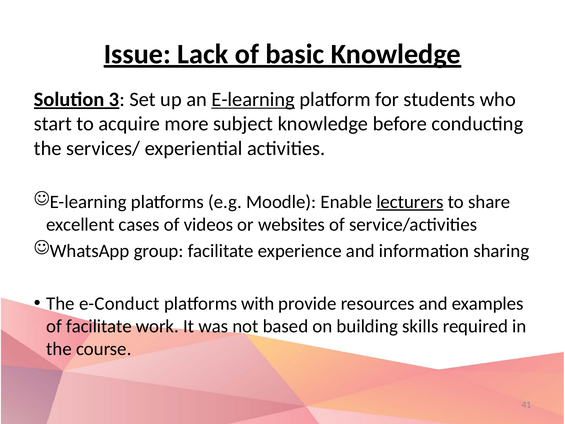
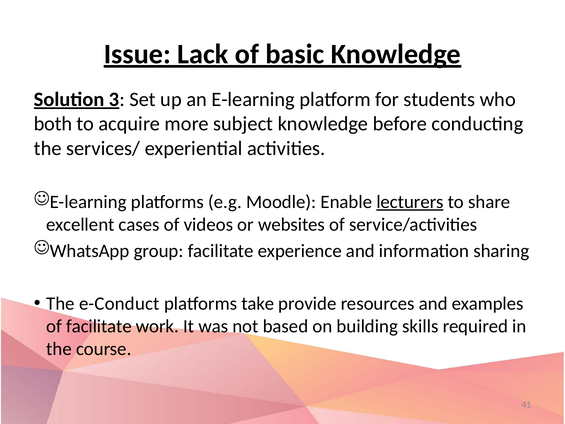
E-learning at (253, 99) underline: present -> none
start: start -> both
with: with -> take
